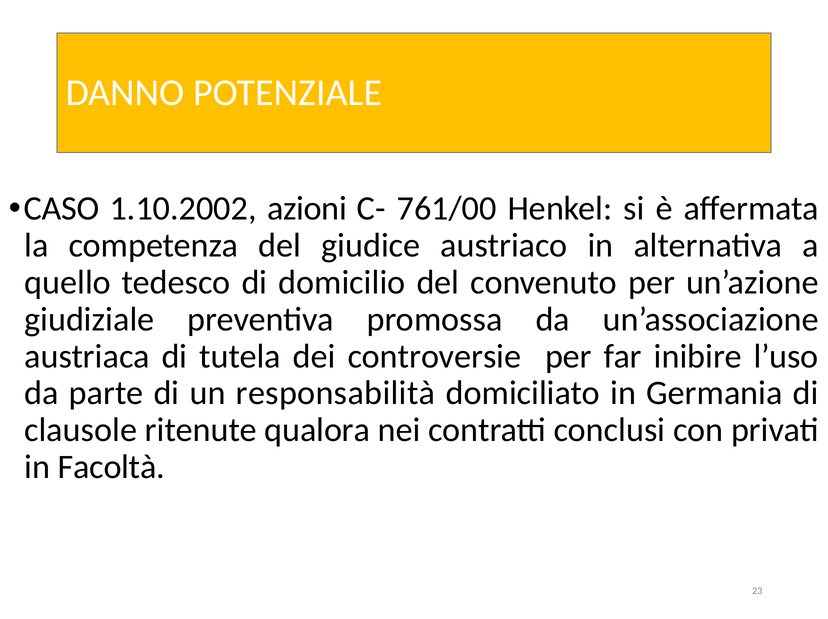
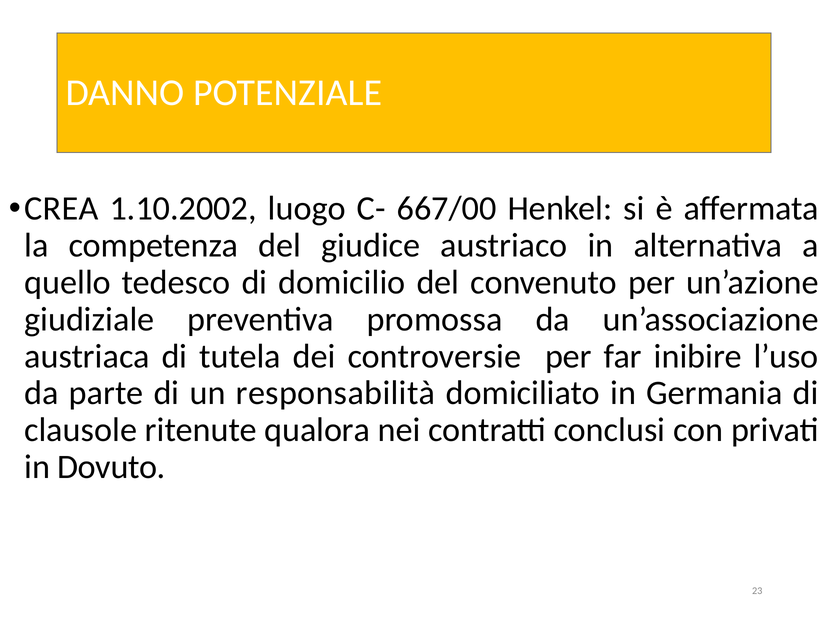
CASO: CASO -> CREA
azioni: azioni -> luogo
761/00: 761/00 -> 667/00
Facoltà: Facoltà -> Dovuto
